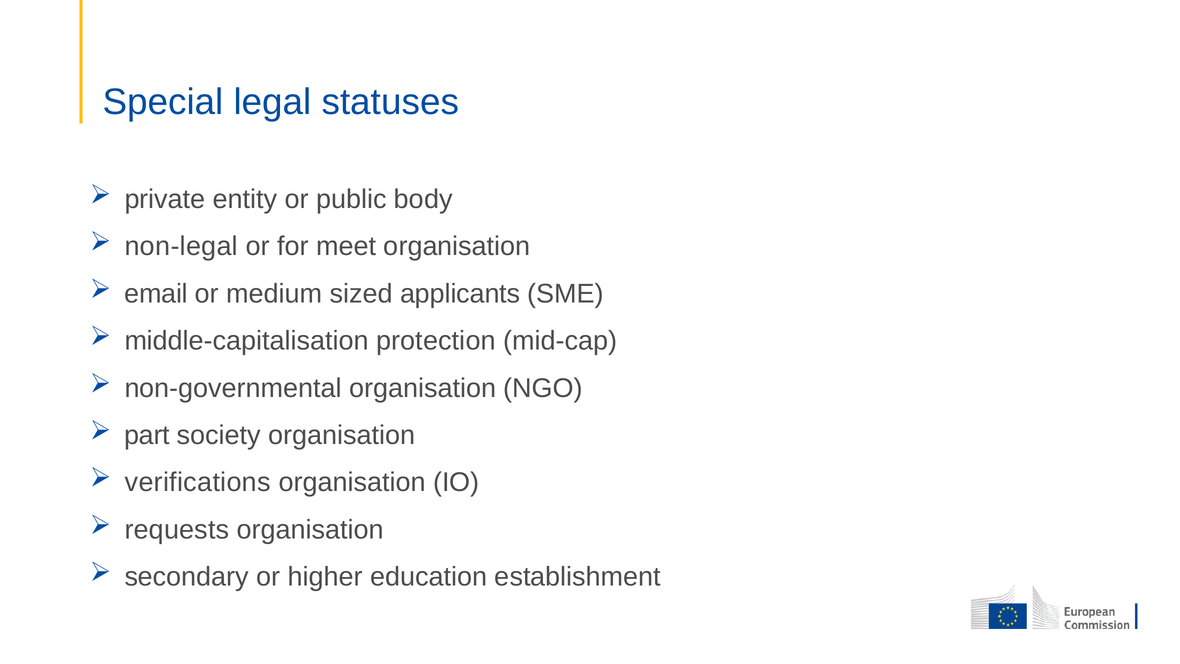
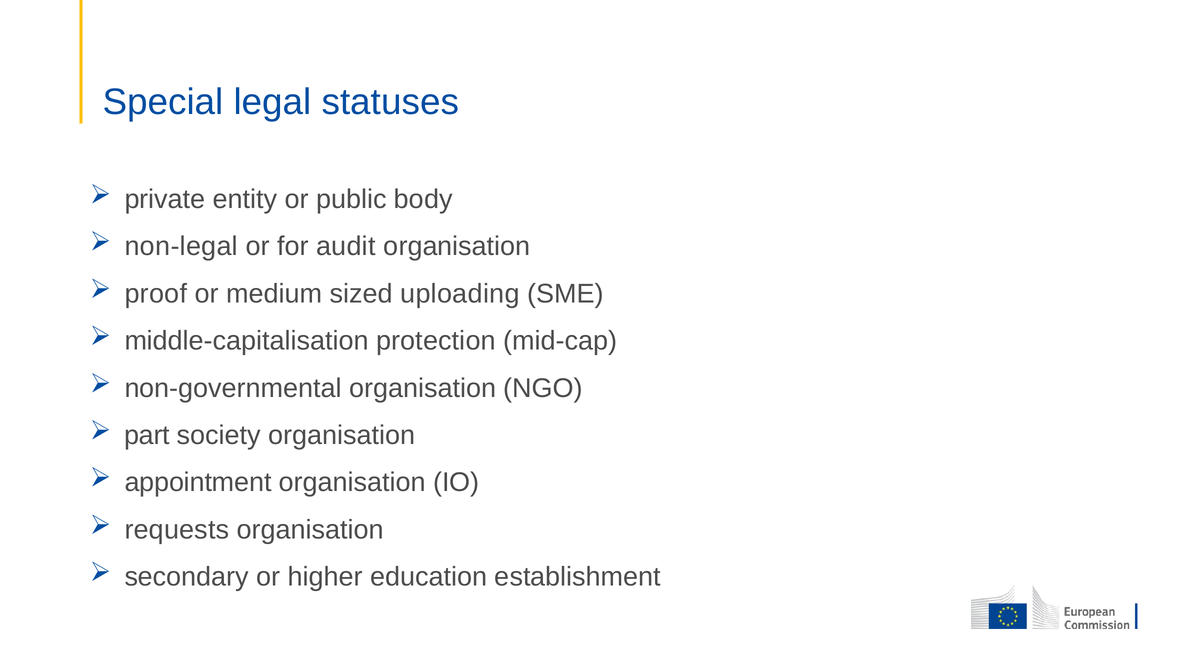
meet: meet -> audit
email: email -> proof
applicants: applicants -> uploading
verifications: verifications -> appointment
